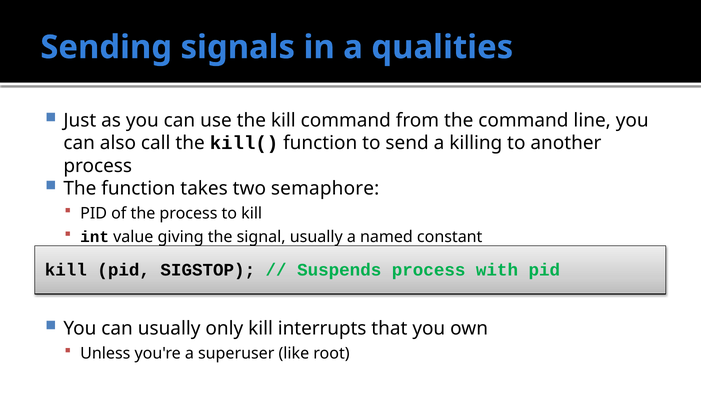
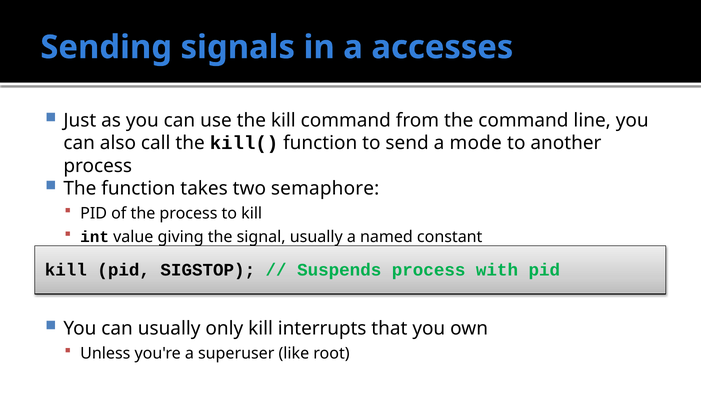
qualities: qualities -> accesses
killing: killing -> mode
